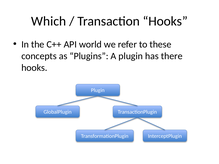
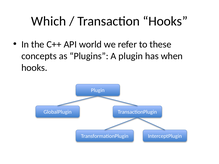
there: there -> when
